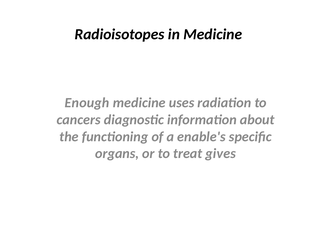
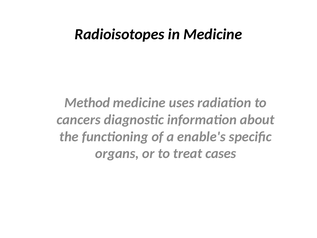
Enough: Enough -> Method
gives: gives -> cases
